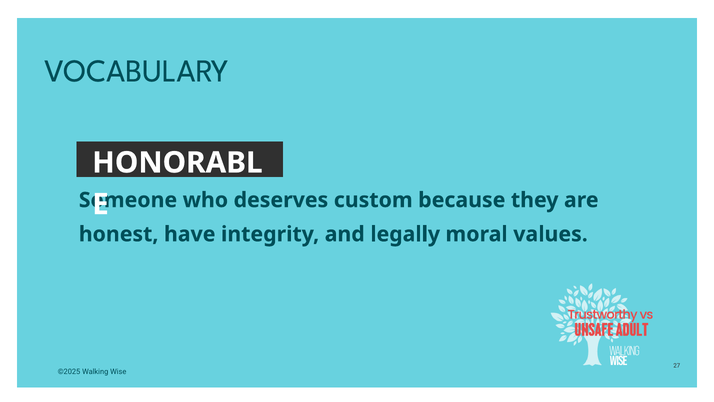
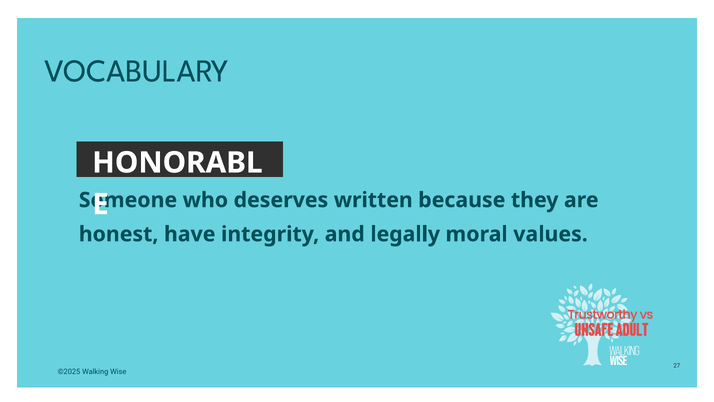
custom: custom -> written
